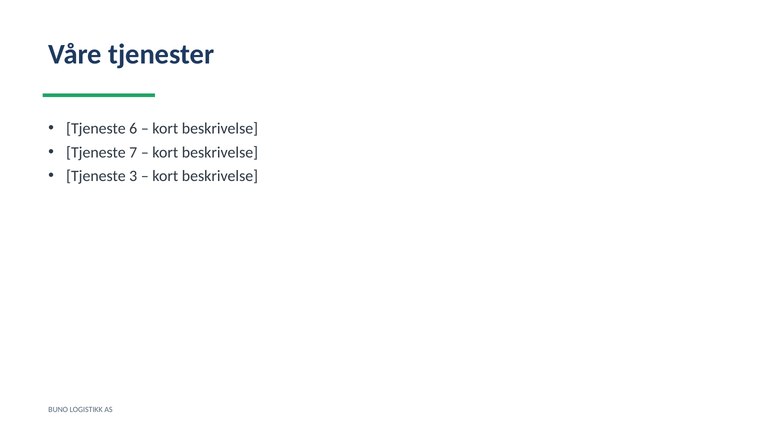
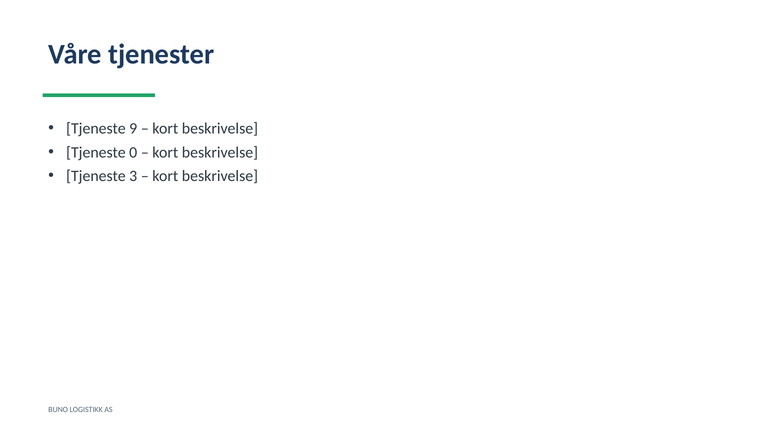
6: 6 -> 9
7: 7 -> 0
